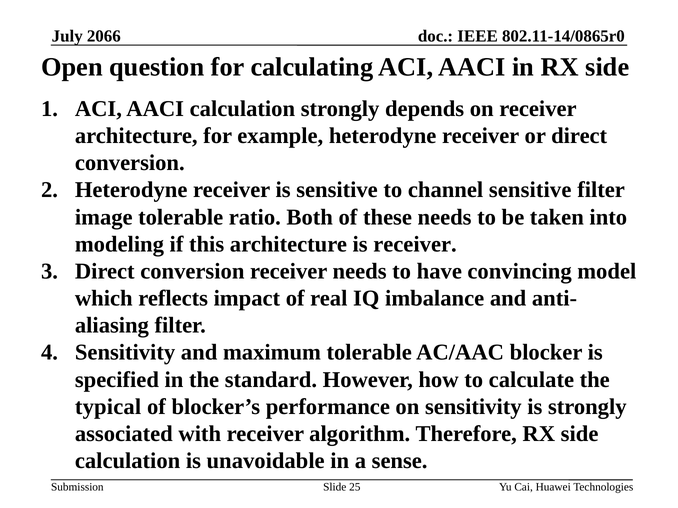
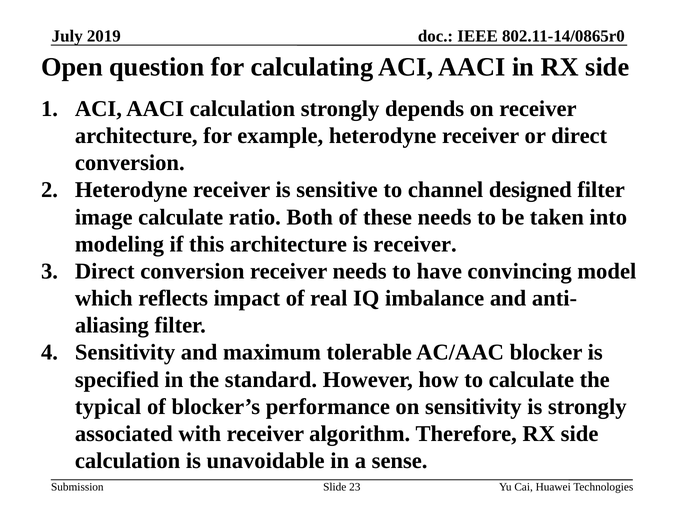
2066: 2066 -> 2019
channel sensitive: sensitive -> designed
image tolerable: tolerable -> calculate
25: 25 -> 23
